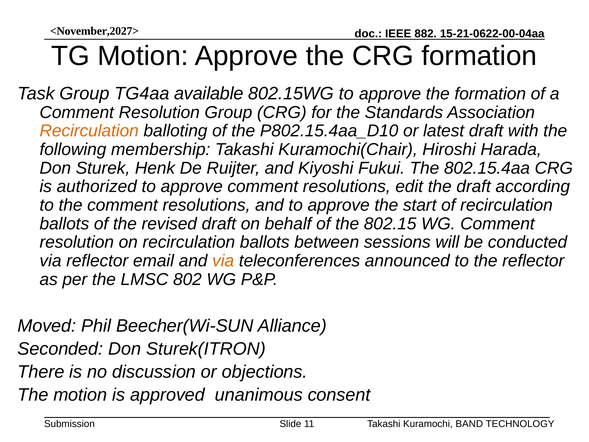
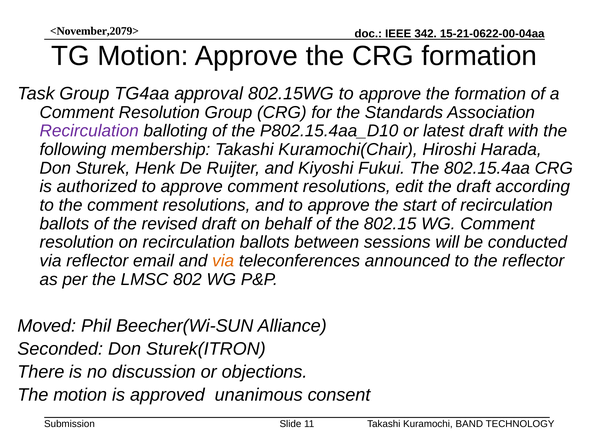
<November,2027>: <November,2027> -> <November,2079>
882: 882 -> 342
available: available -> approval
Recirculation at (89, 131) colour: orange -> purple
